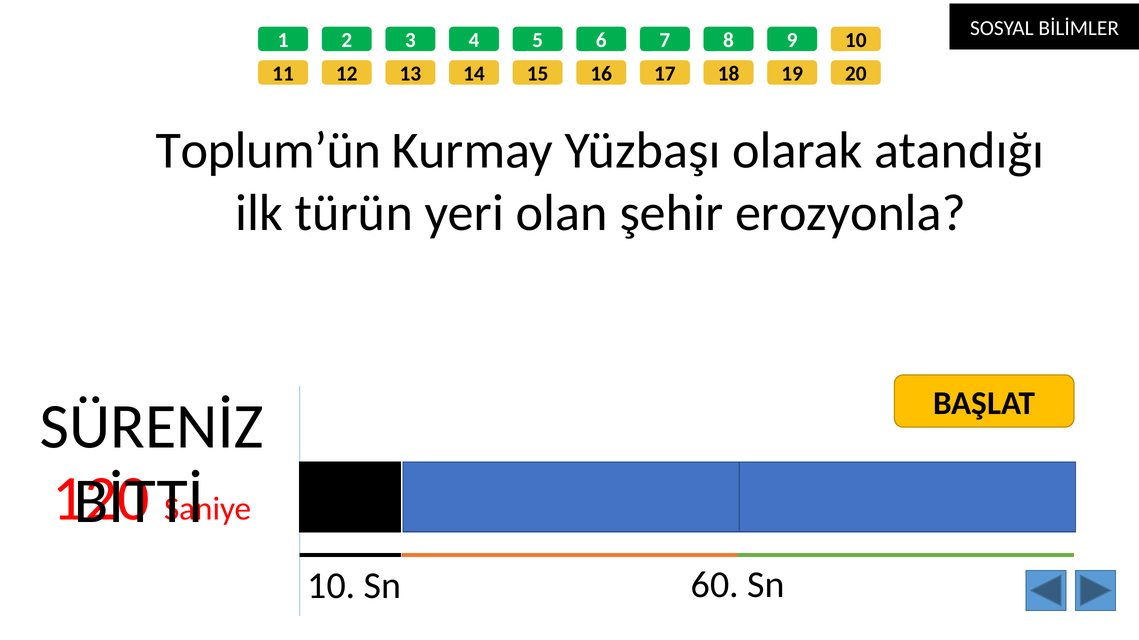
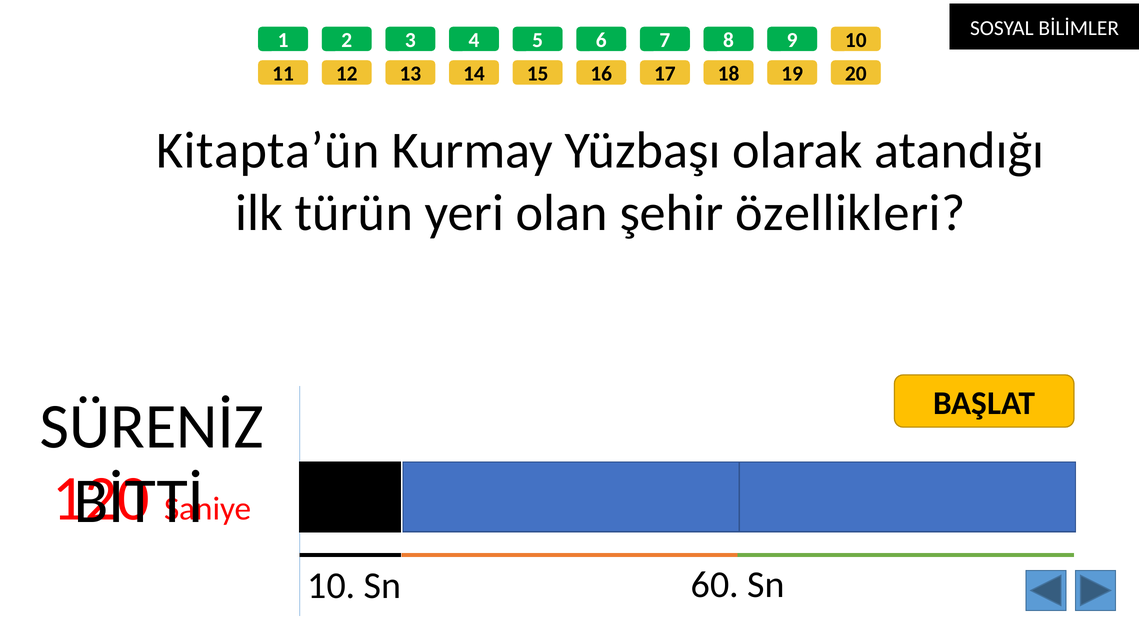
Toplum’ün: Toplum’ün -> Kitapta’ün
erozyonla: erozyonla -> özellikleri
